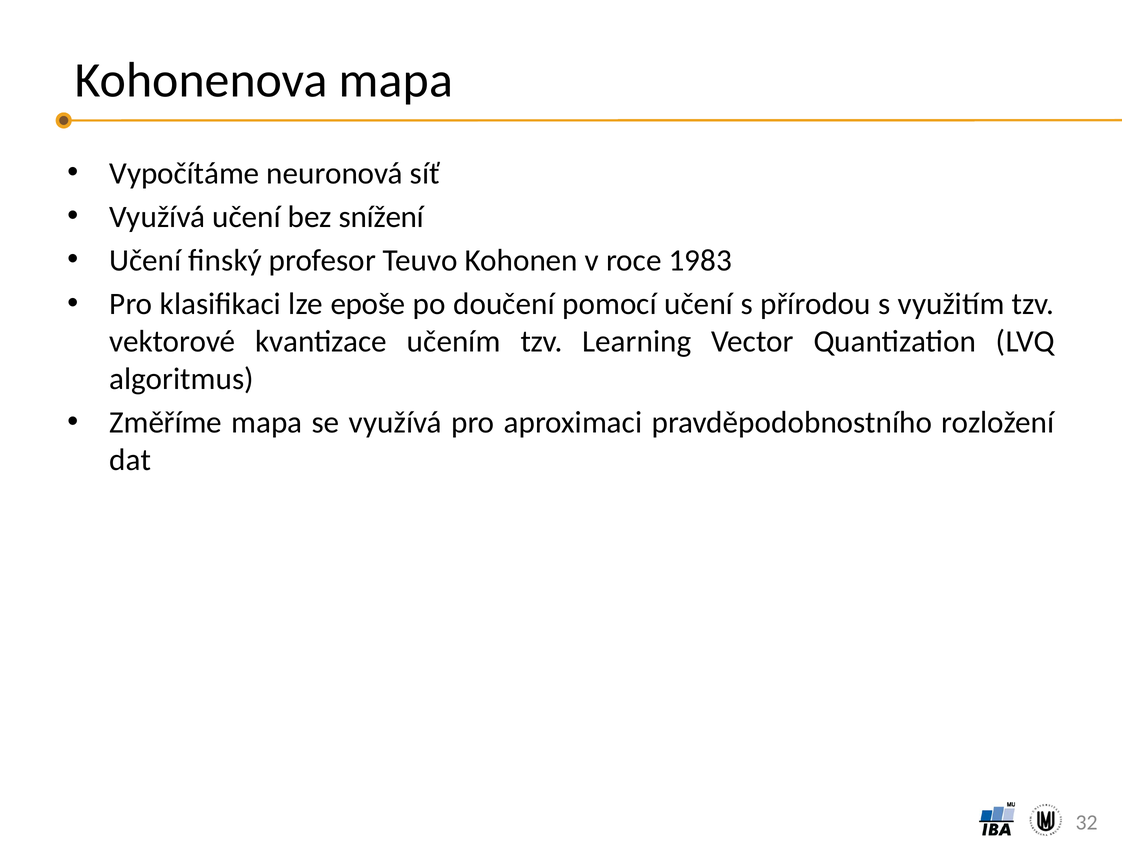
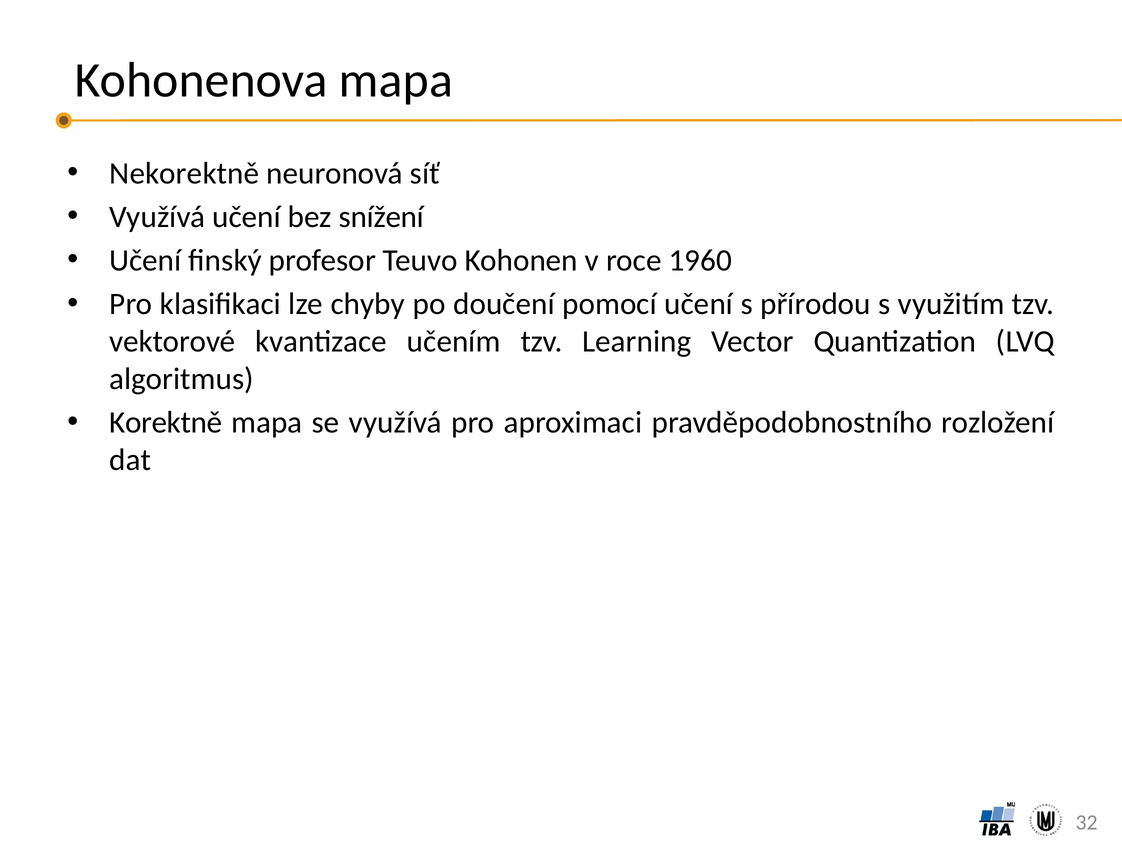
Vypočítáme: Vypočítáme -> Nekorektně
1983: 1983 -> 1960
epoše: epoše -> chyby
Změříme: Změříme -> Korektně
